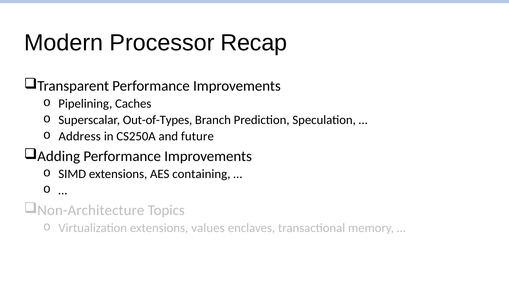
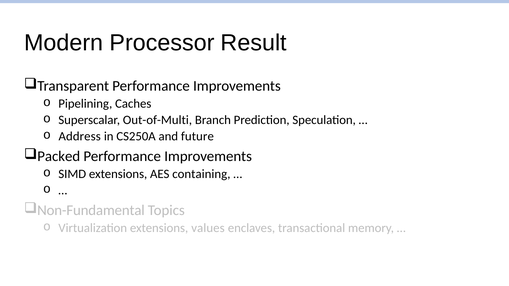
Recap: Recap -> Result
Out-of-Types: Out-of-Types -> Out-of-Multi
Adding: Adding -> Packed
Non-Architecture: Non-Architecture -> Non-Fundamental
